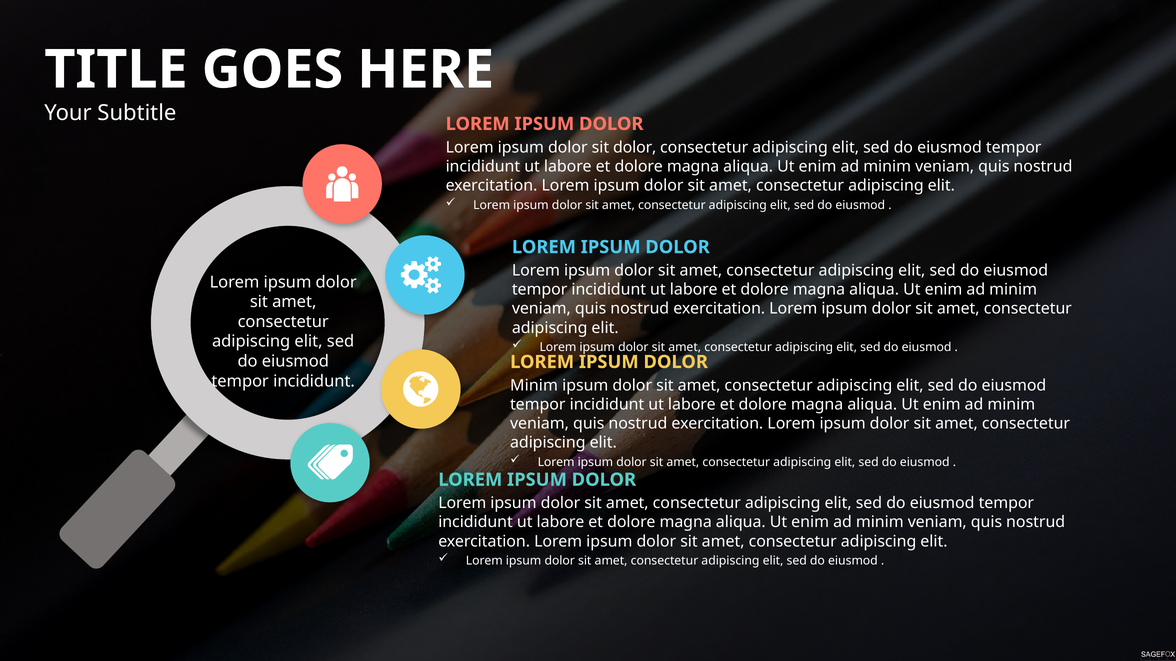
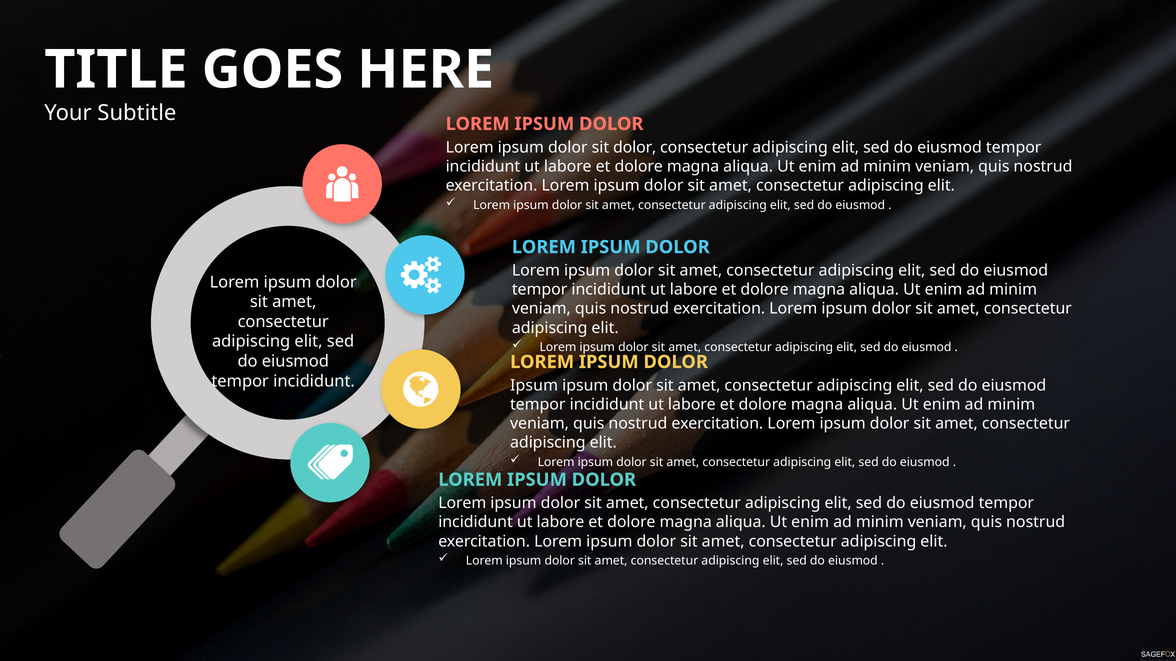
Minim at (534, 386): Minim -> Ipsum
